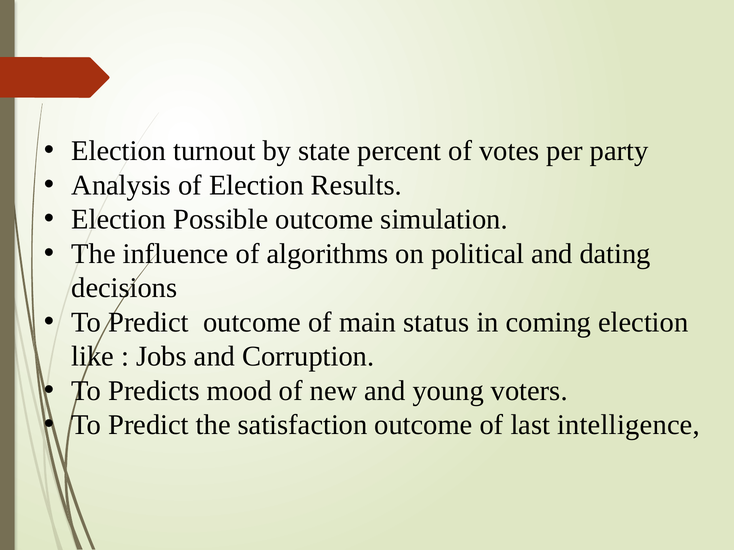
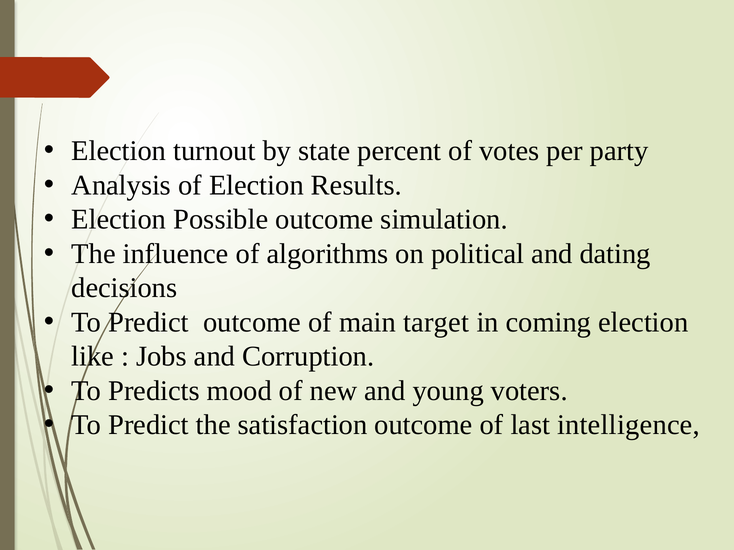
status: status -> target
